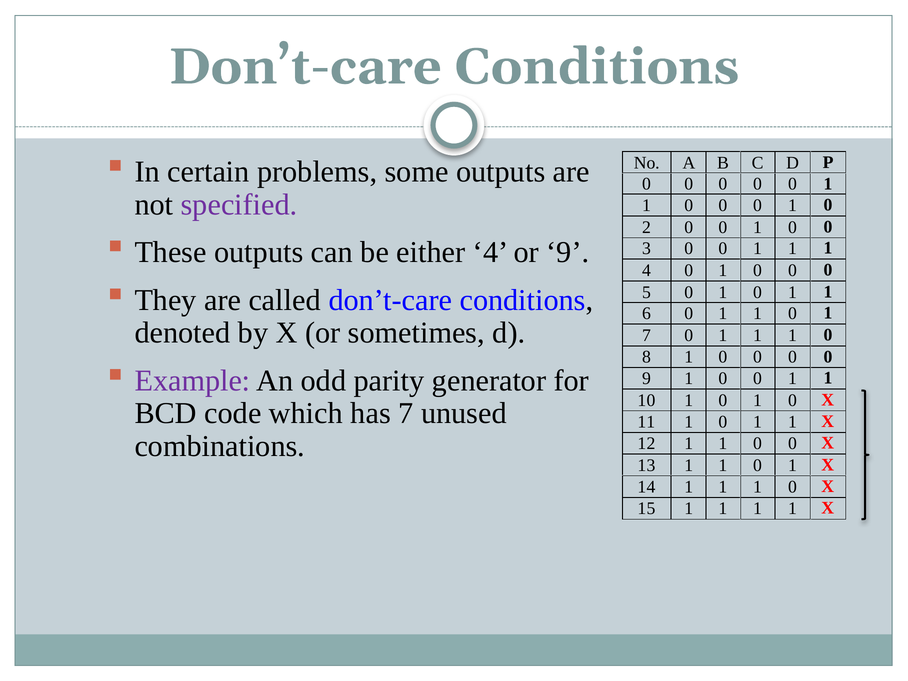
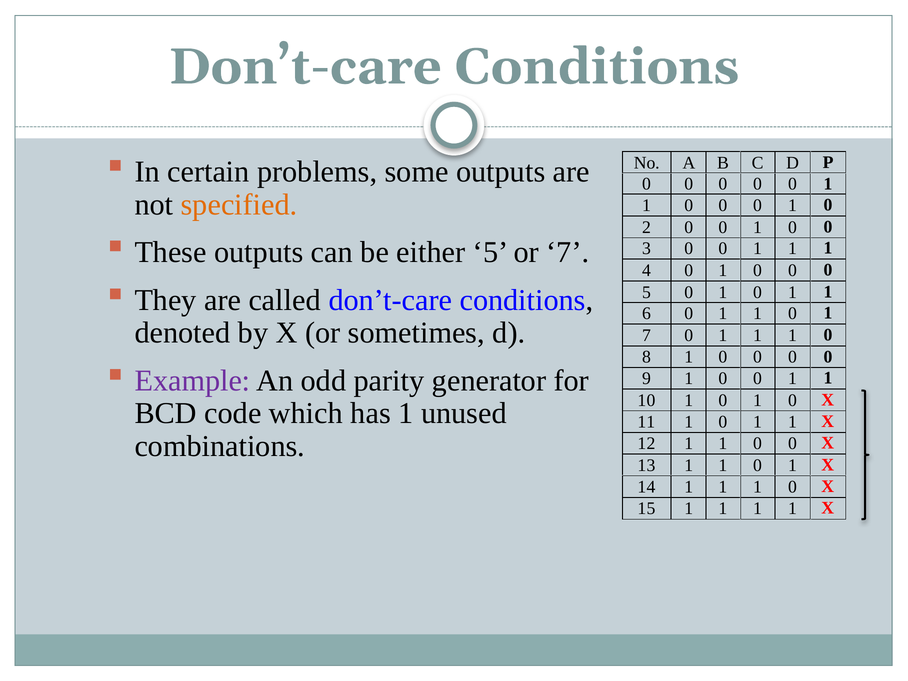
specified colour: purple -> orange
either 4: 4 -> 5
or 9: 9 -> 7
has 7: 7 -> 1
